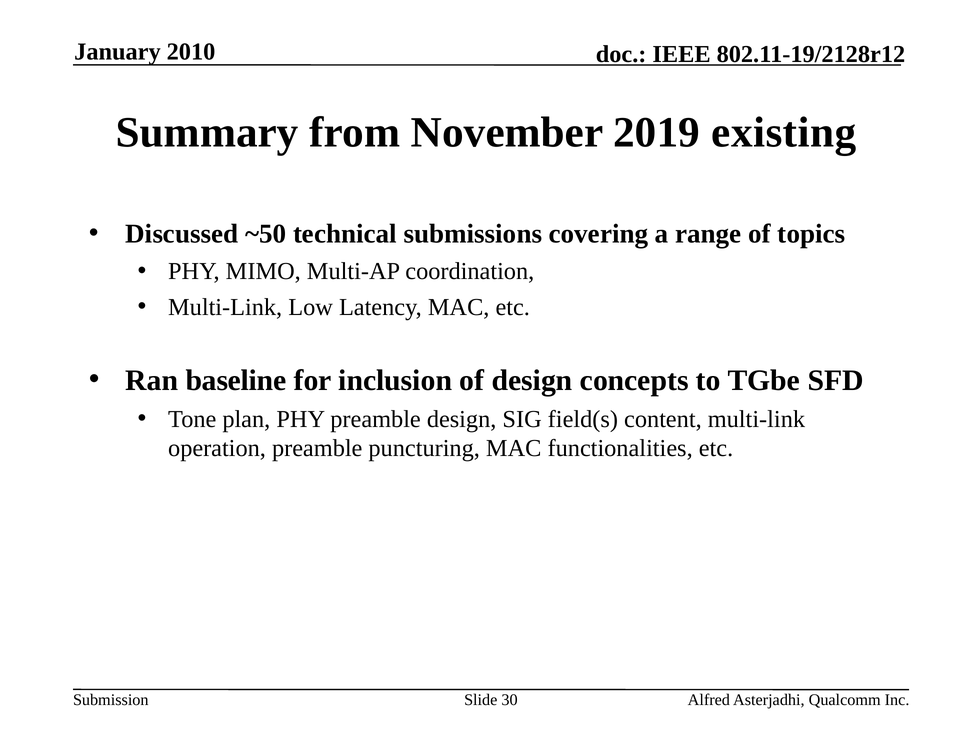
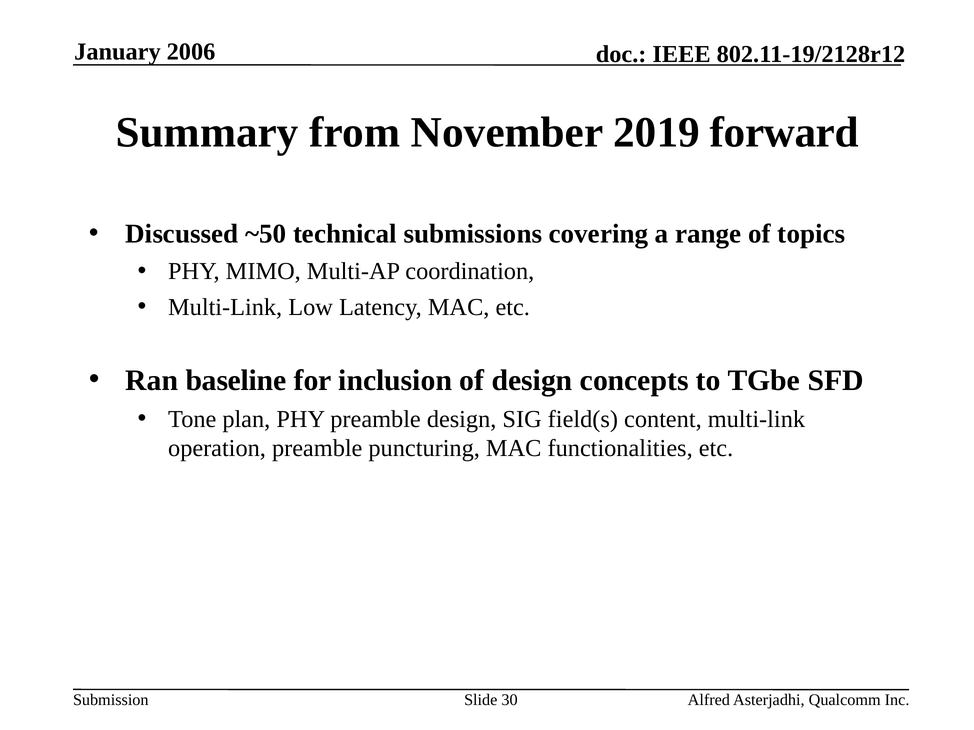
2010: 2010 -> 2006
existing: existing -> forward
